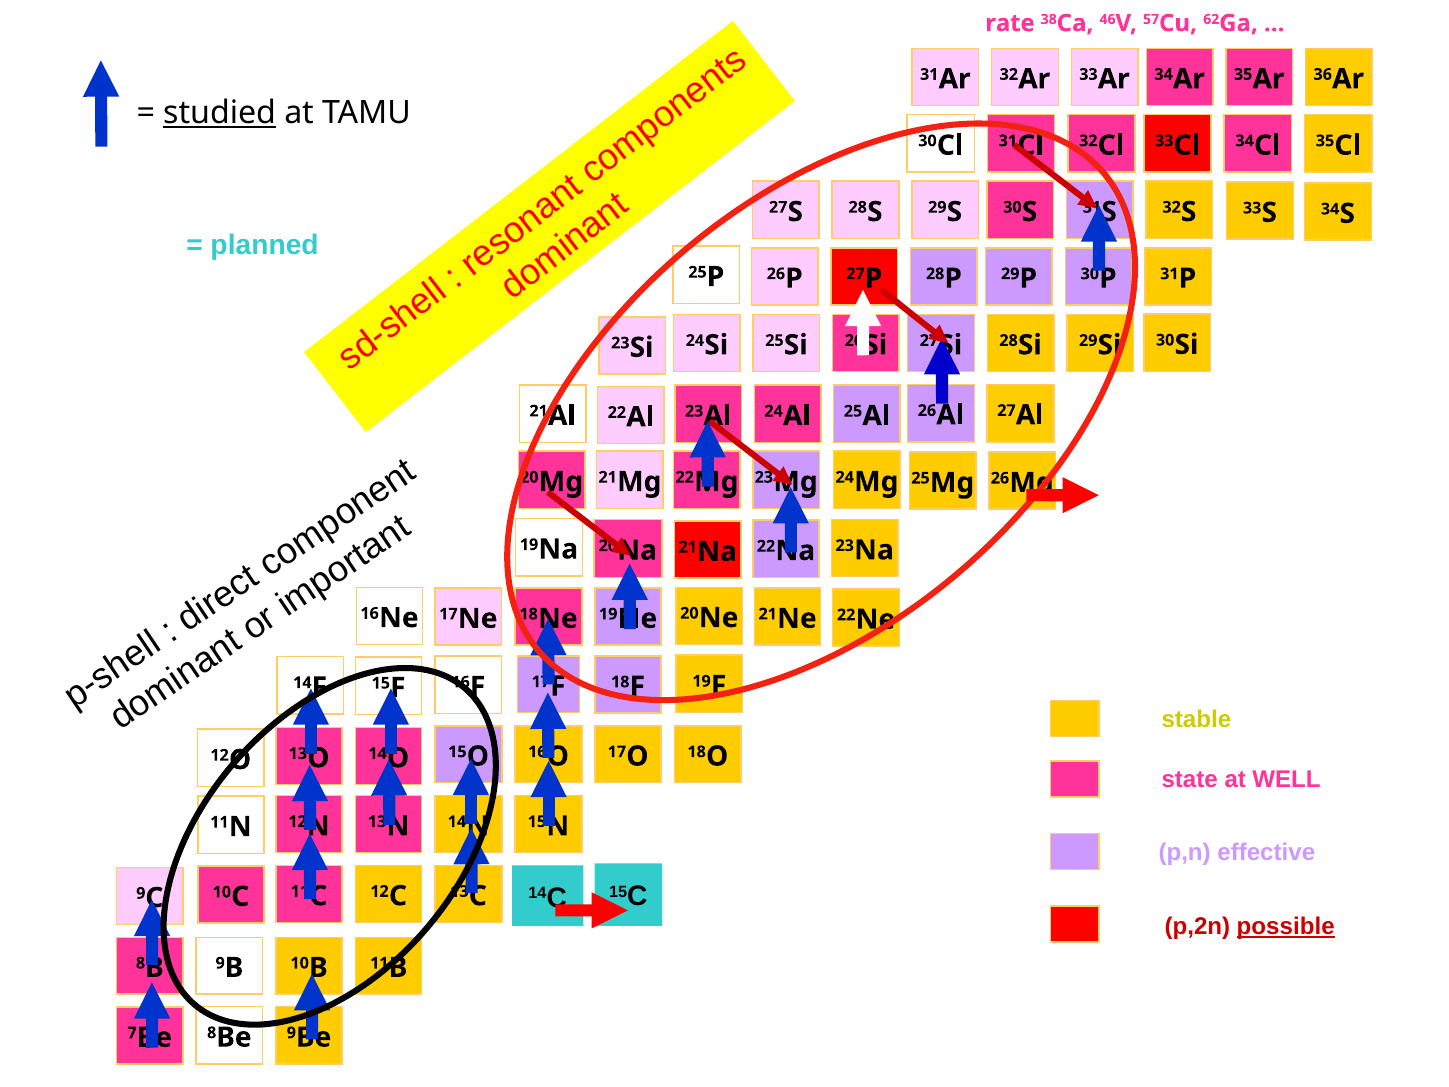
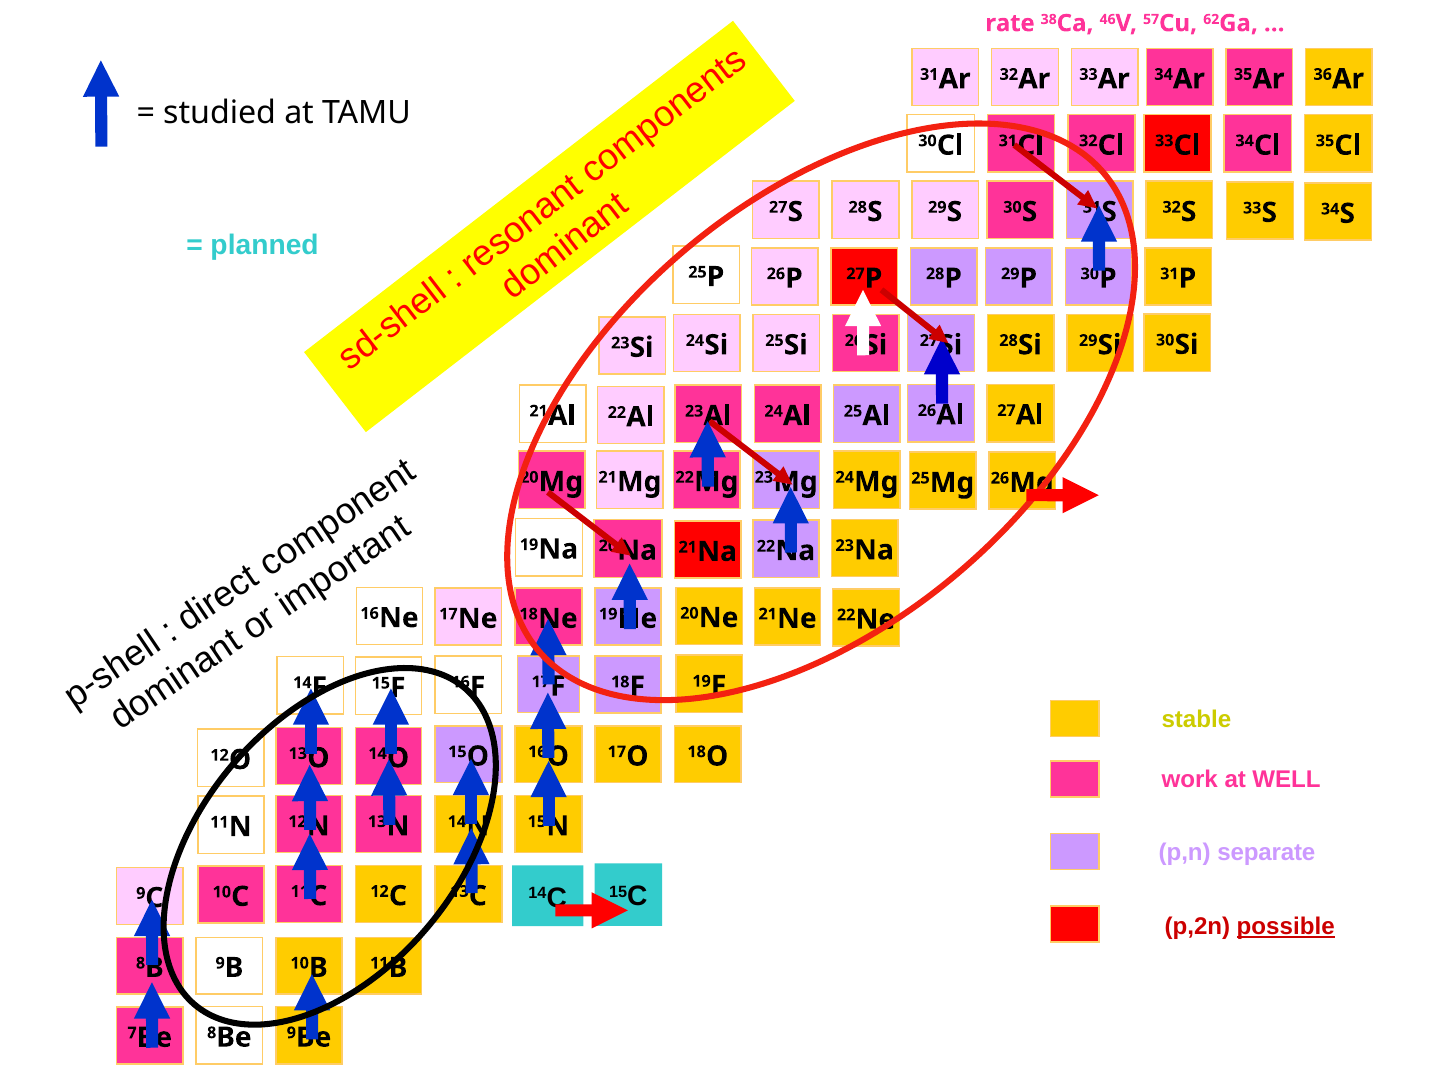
studied underline: present -> none
state: state -> work
effective: effective -> separate
